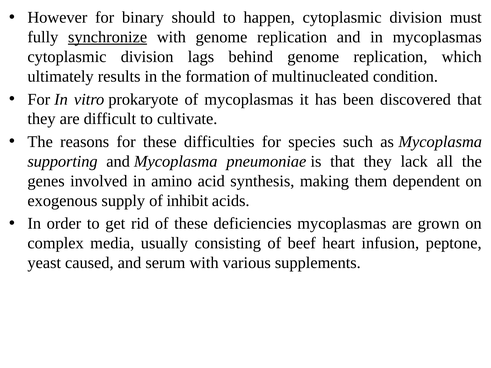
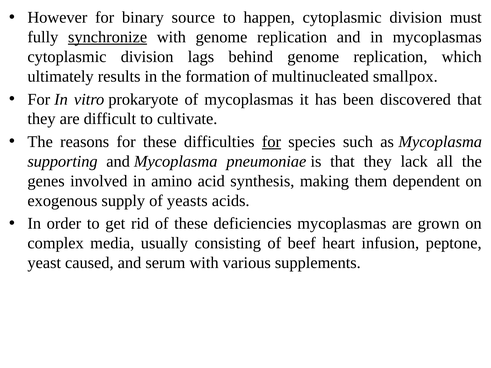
should: should -> source
condition: condition -> smallpox
for at (271, 142) underline: none -> present
inhibit: inhibit -> yeasts
